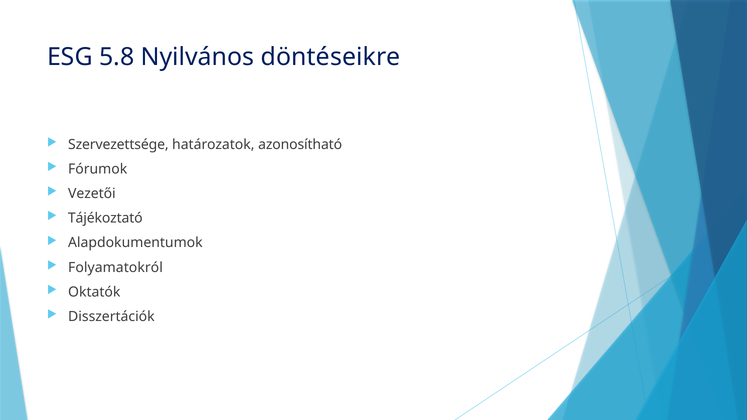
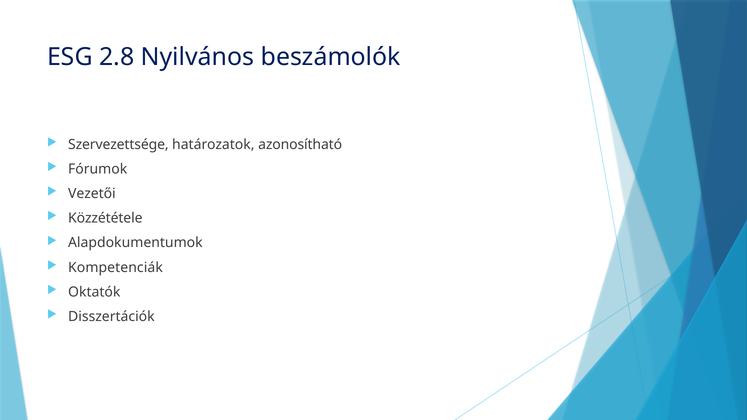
5.8: 5.8 -> 2.8
döntéseikre: döntéseikre -> beszámolók
Tájékoztató: Tájékoztató -> Közzététele
Folyamatokról: Folyamatokról -> Kompetenciák
